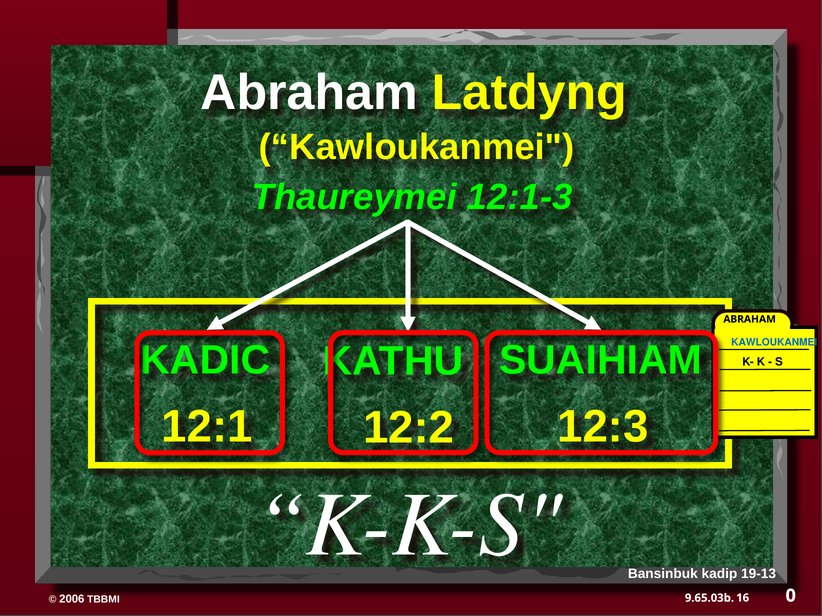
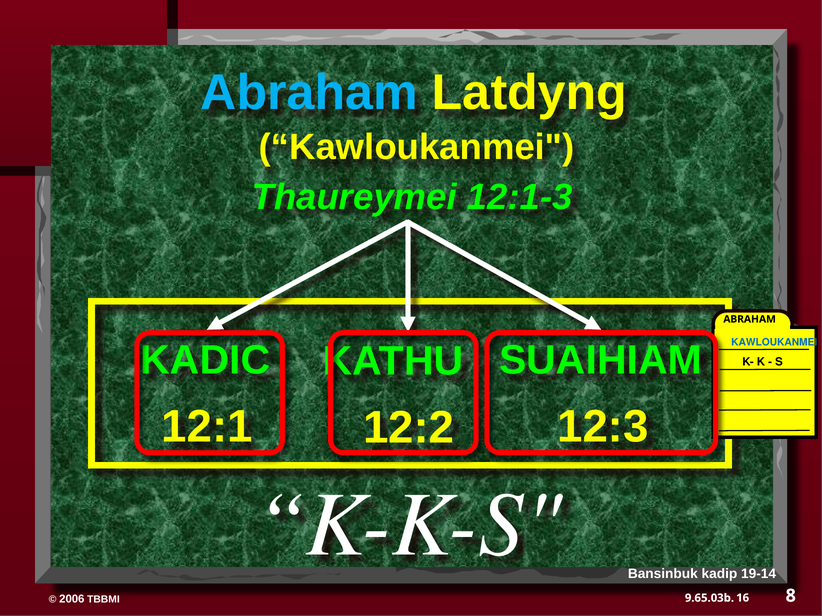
Abraham at (309, 93) colour: white -> light blue
19-13: 19-13 -> 19-14
0: 0 -> 8
